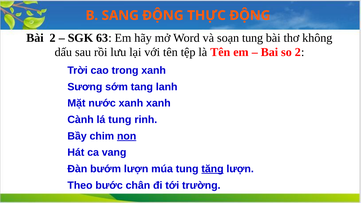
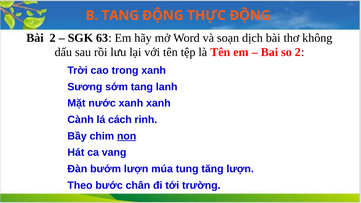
B SANG: SANG -> TANG
soạn tung: tung -> dịch
lá tung: tung -> cách
tăng underline: present -> none
